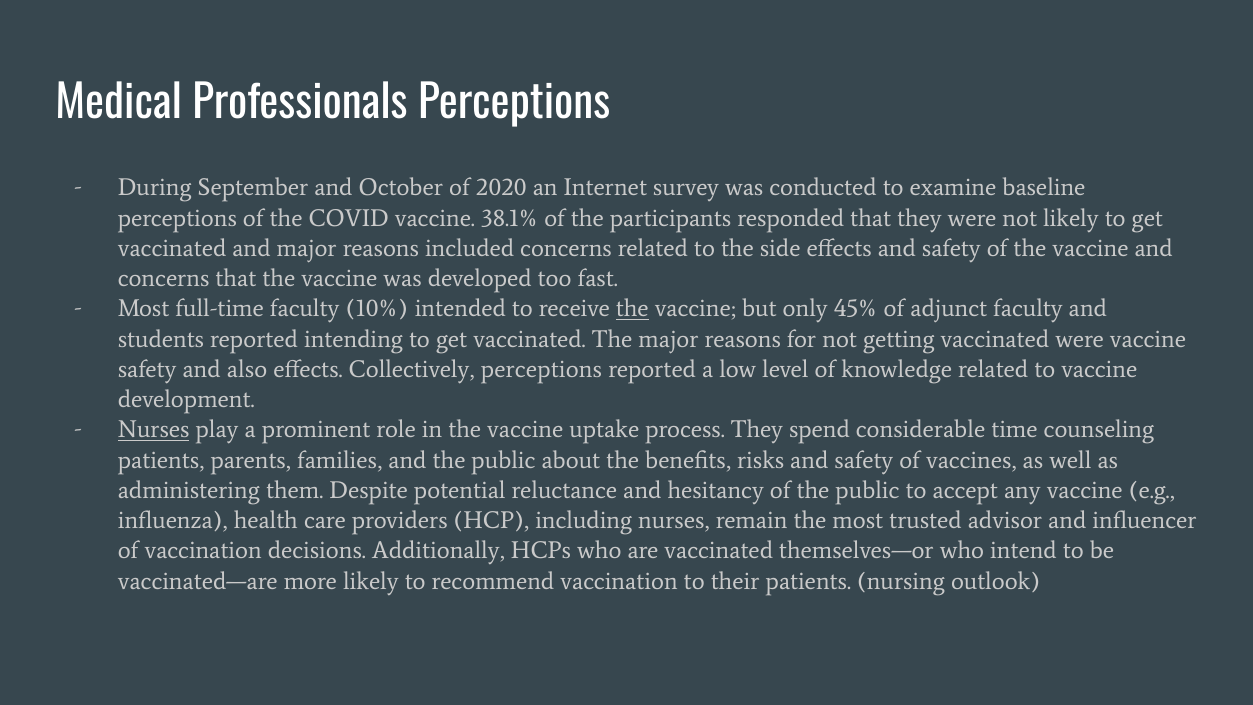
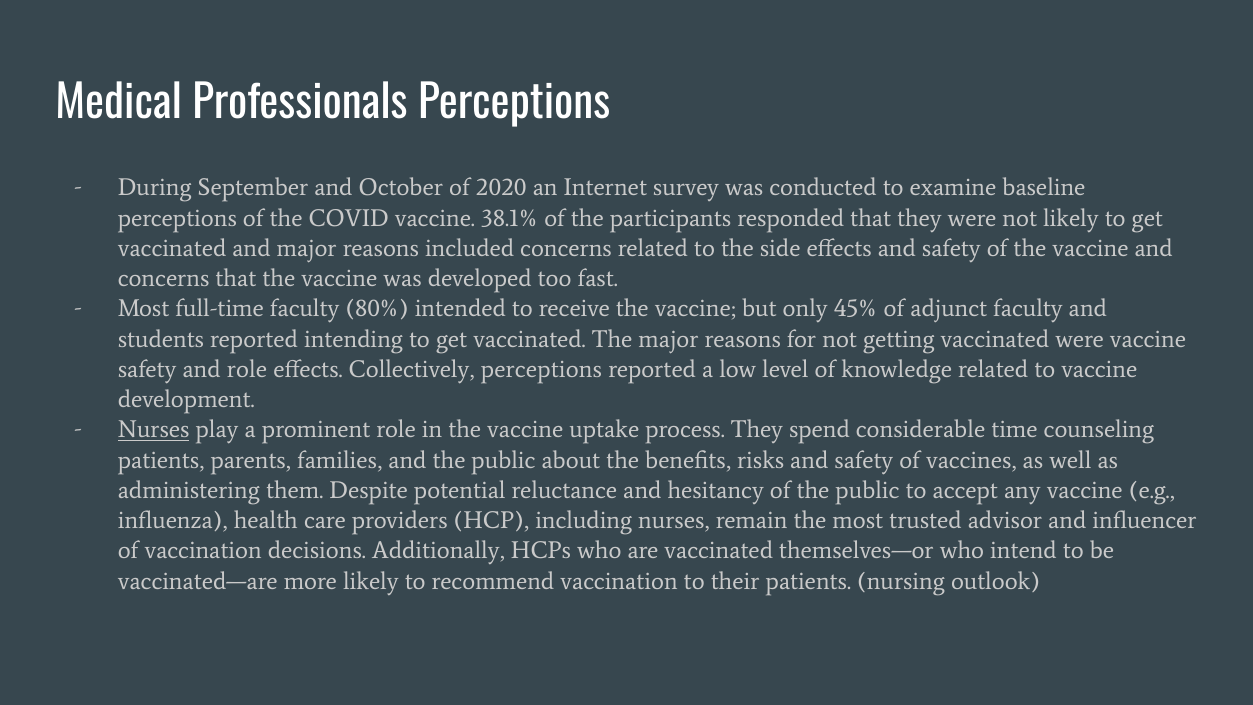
10%: 10% -> 80%
the at (632, 309) underline: present -> none
and also: also -> role
